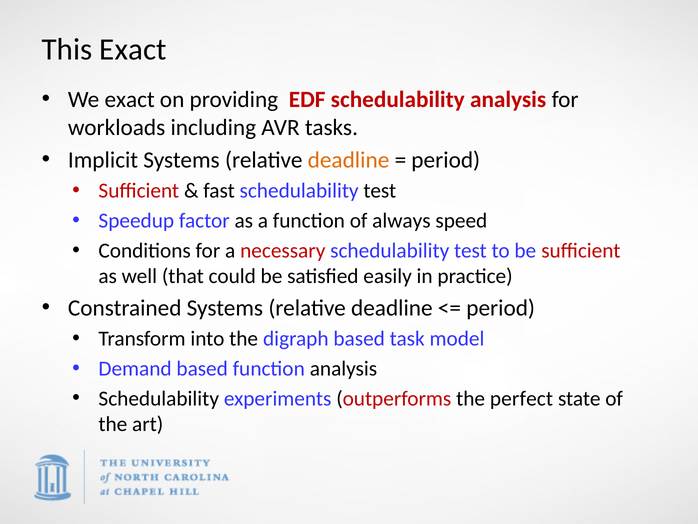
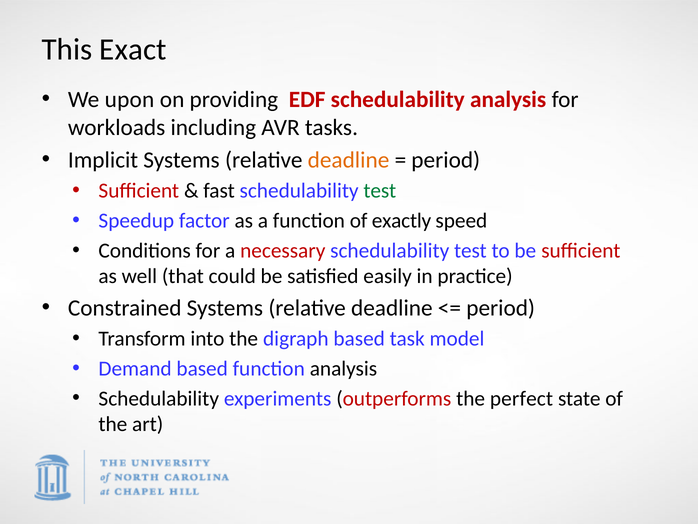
We exact: exact -> upon
test at (380, 191) colour: black -> green
always: always -> exactly
